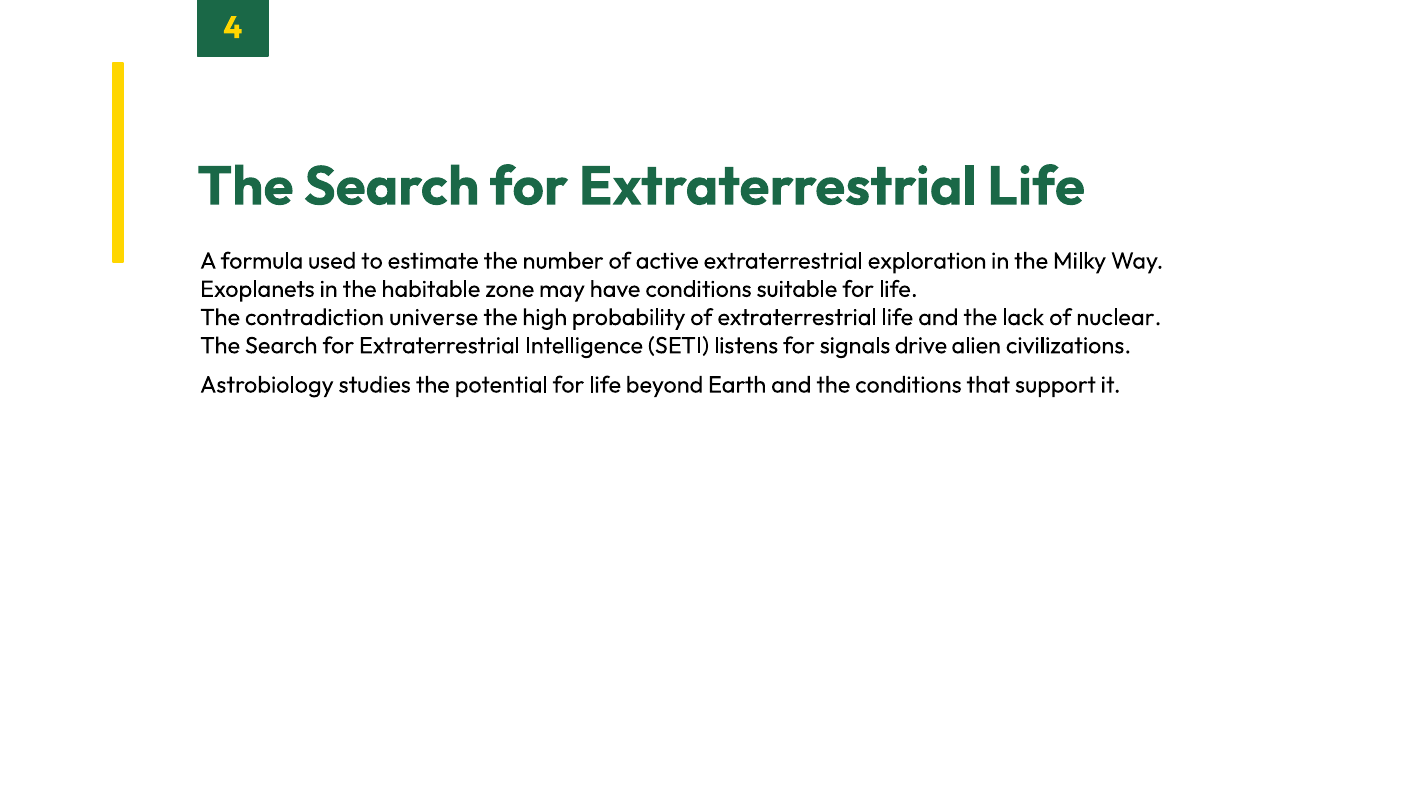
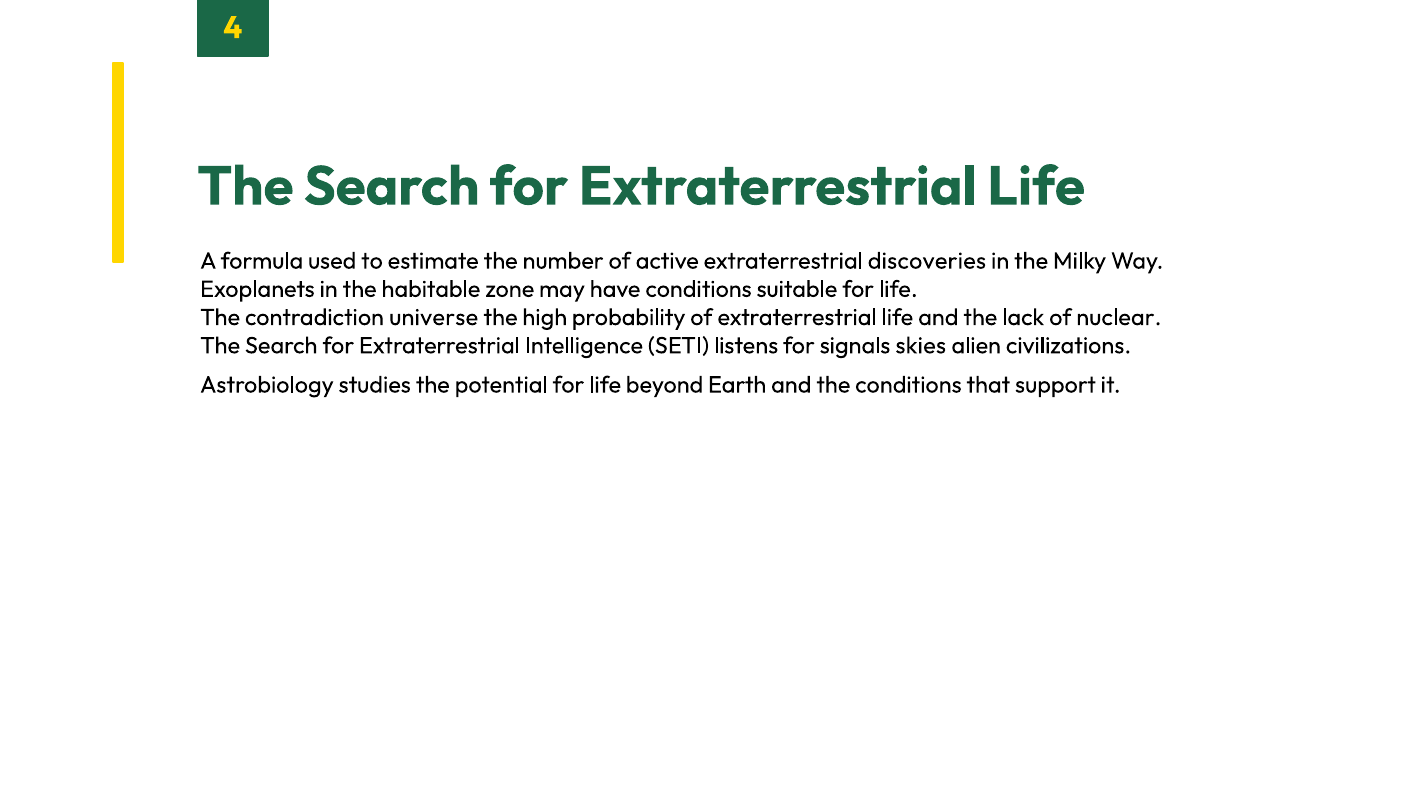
exploration: exploration -> discoveries
drive: drive -> skies
